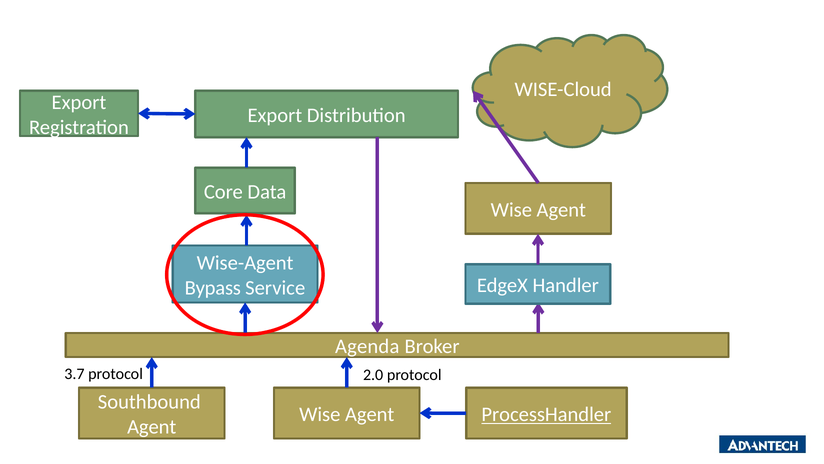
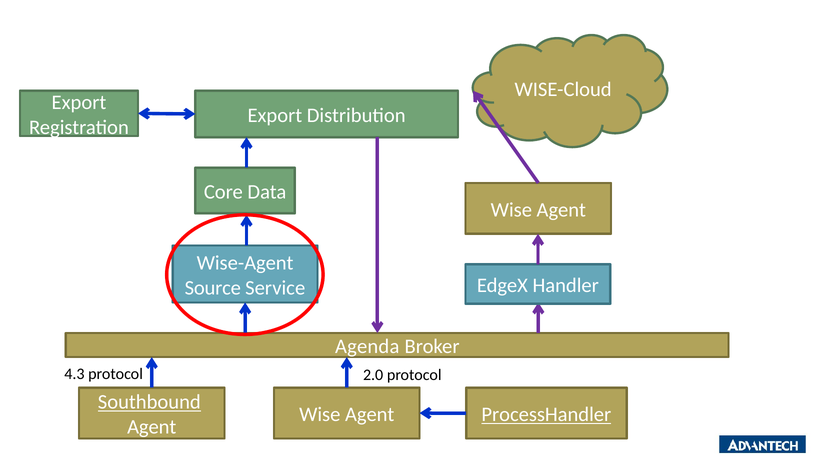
Bypass: Bypass -> Source
3.7: 3.7 -> 4.3
Southbound underline: none -> present
